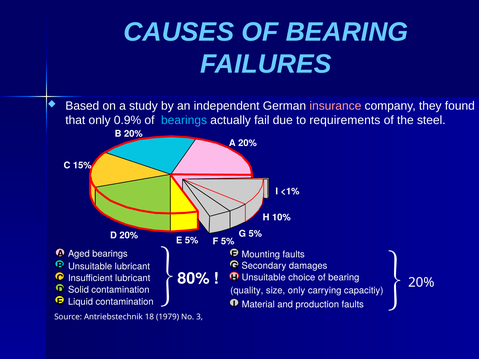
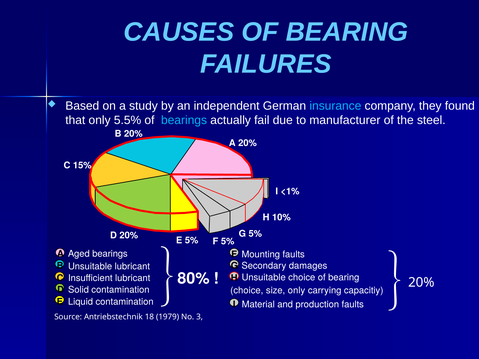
insurance colour: pink -> light blue
0.9%: 0.9% -> 5.5%
requirements: requirements -> manufacturer
quality at (247, 291): quality -> choice
